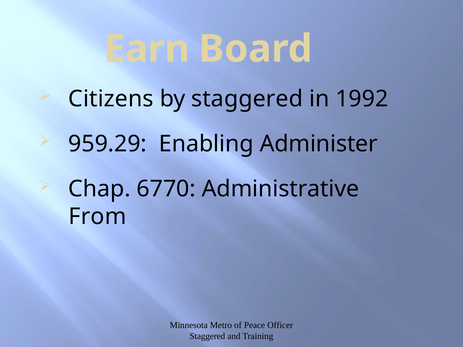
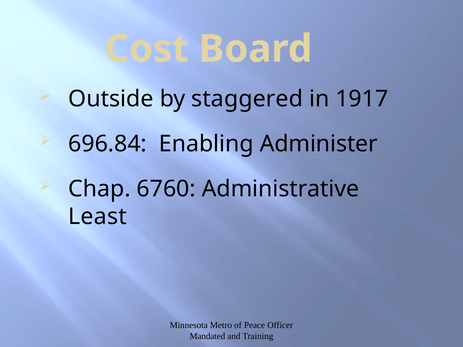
Earn: Earn -> Cost
Citizens: Citizens -> Outside
1992: 1992 -> 1917
959.29: 959.29 -> 696.84
6770: 6770 -> 6760
From: From -> Least
Staggered at (207, 336): Staggered -> Mandated
